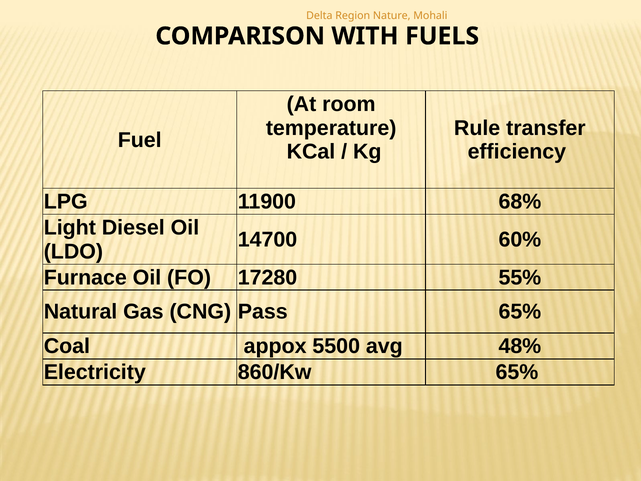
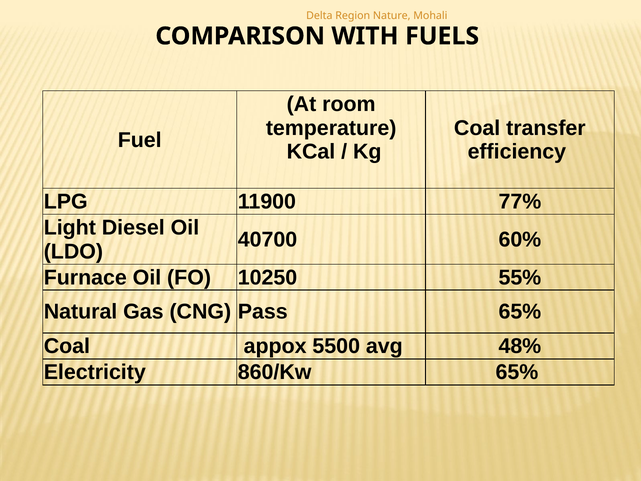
Rule at (477, 128): Rule -> Coal
68%: 68% -> 77%
14700: 14700 -> 40700
17280: 17280 -> 10250
